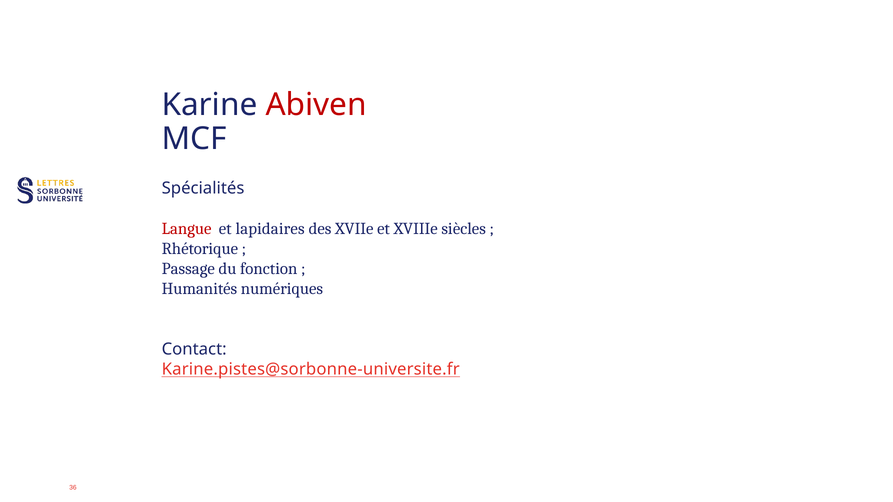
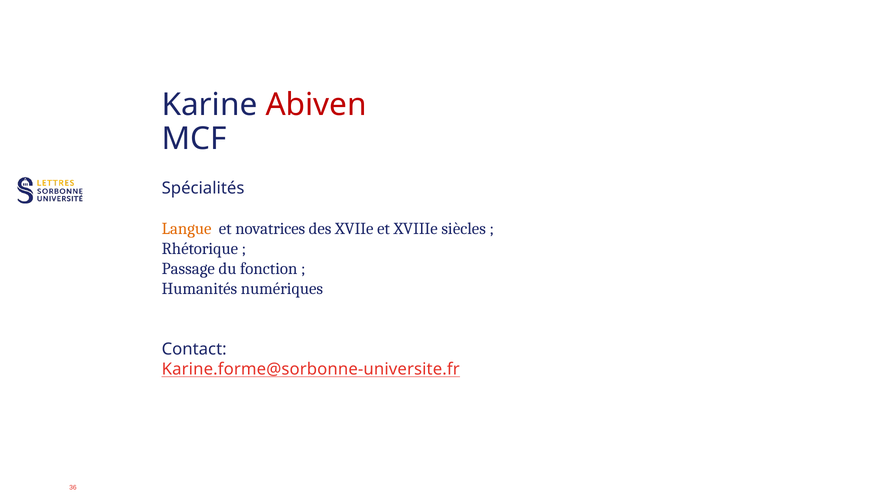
Langue colour: red -> orange
lapidaires: lapidaires -> novatrices
Karine.pistes@sorbonne-universite.fr: Karine.pistes@sorbonne-universite.fr -> Karine.forme@sorbonne-universite.fr
